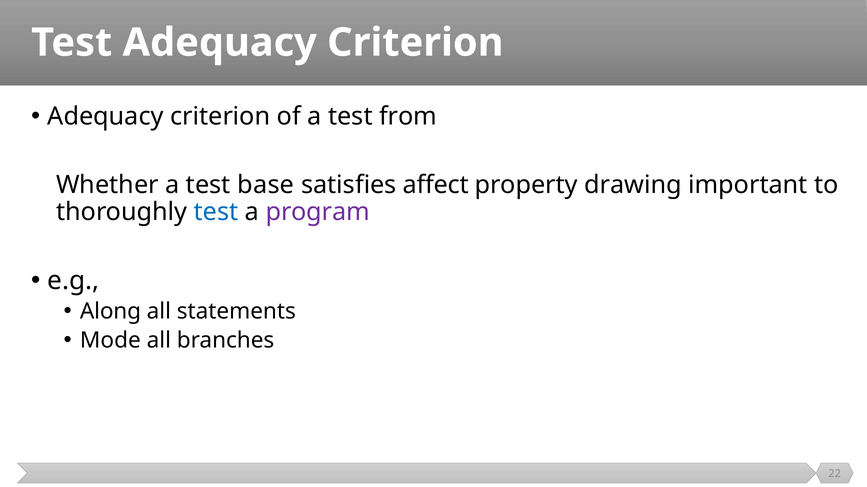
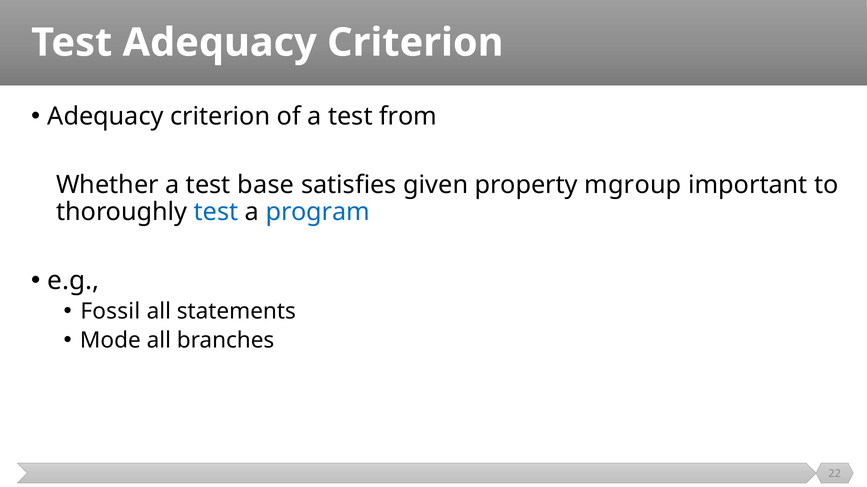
affect: affect -> given
drawing: drawing -> mgroup
program colour: purple -> blue
Along: Along -> Fossil
